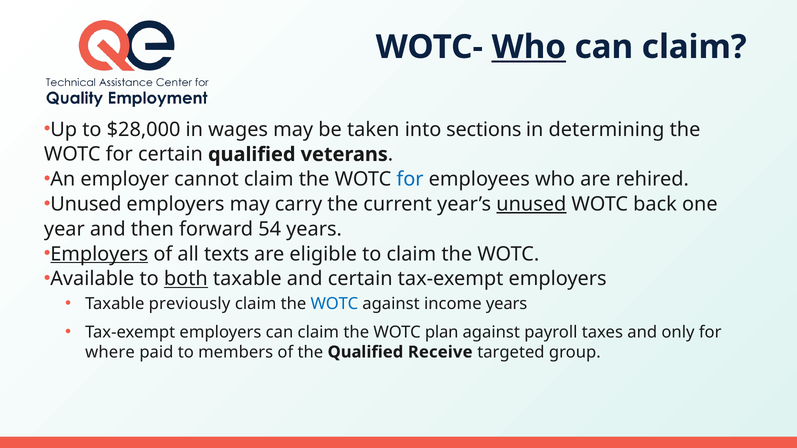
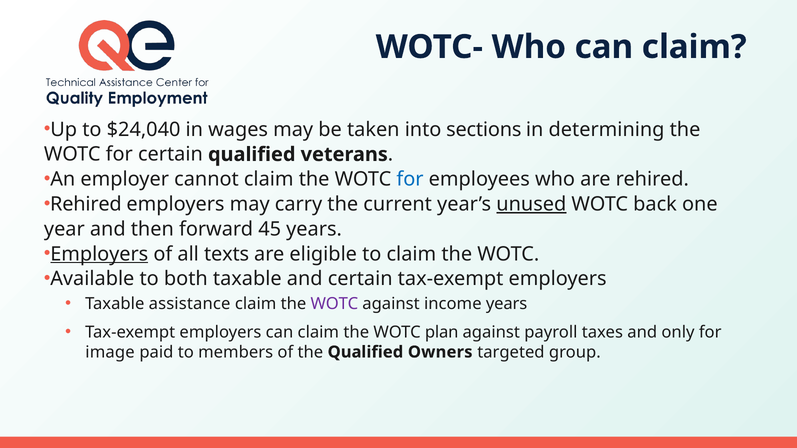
Who at (529, 47) underline: present -> none
$28,000: $28,000 -> $24,040
Unused at (86, 204): Unused -> Rehired
54: 54 -> 45
both underline: present -> none
previously: previously -> assistance
WOTC at (334, 304) colour: blue -> purple
where: where -> image
Receive: Receive -> Owners
